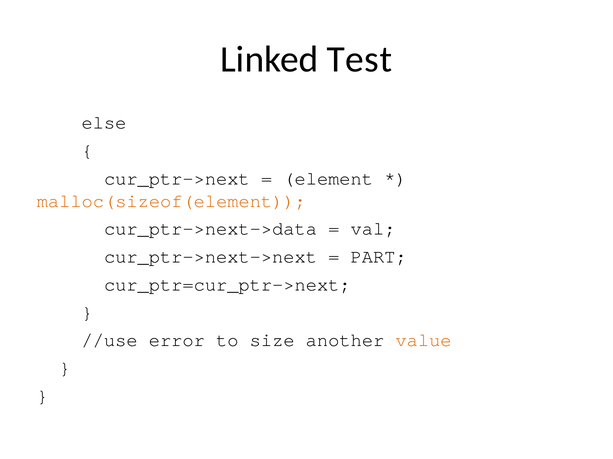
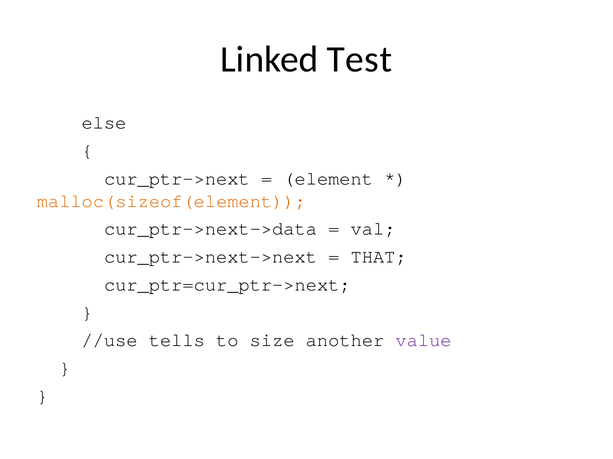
PART: PART -> THAT
error: error -> tells
value colour: orange -> purple
